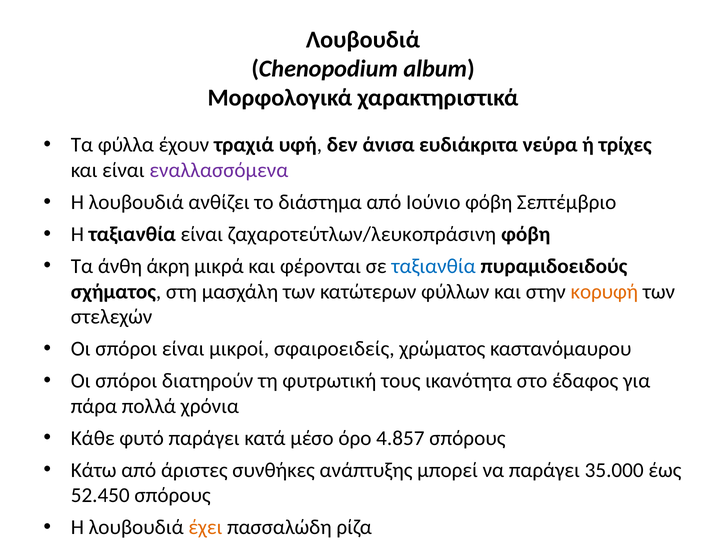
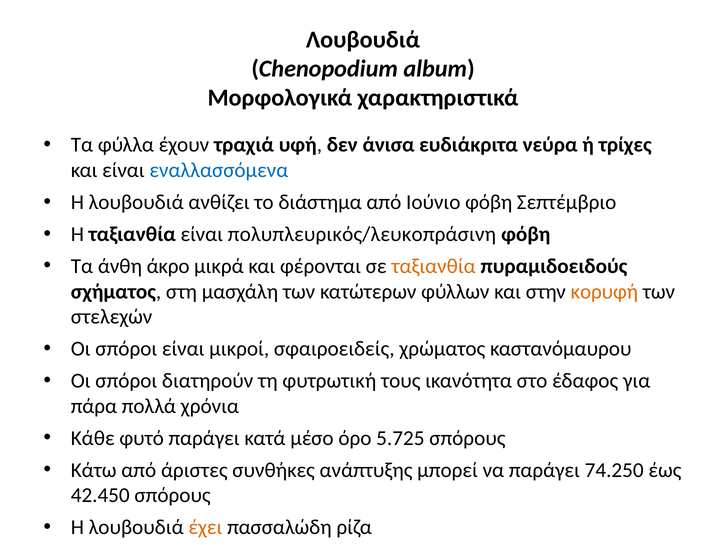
εναλλασσόμενα colour: purple -> blue
ζαχαροτεύτλων/λευκοπράσινη: ζαχαροτεύτλων/λευκοπράσινη -> πολυπλευρικός/λευκοπράσινη
άκρη: άκρη -> άκρο
ταξιανθία at (434, 266) colour: blue -> orange
4.857: 4.857 -> 5.725
35.000: 35.000 -> 74.250
52.450: 52.450 -> 42.450
